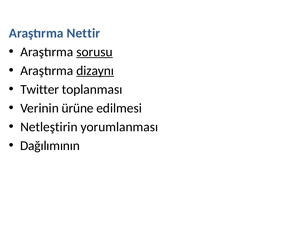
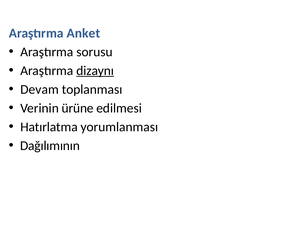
Nettir: Nettir -> Anket
sorusu underline: present -> none
Twitter: Twitter -> Devam
Netleştirin: Netleştirin -> Hatırlatma
